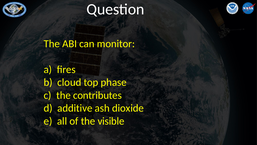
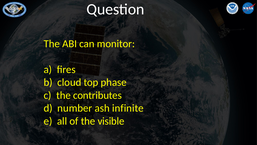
additive: additive -> number
dioxide: dioxide -> infinite
